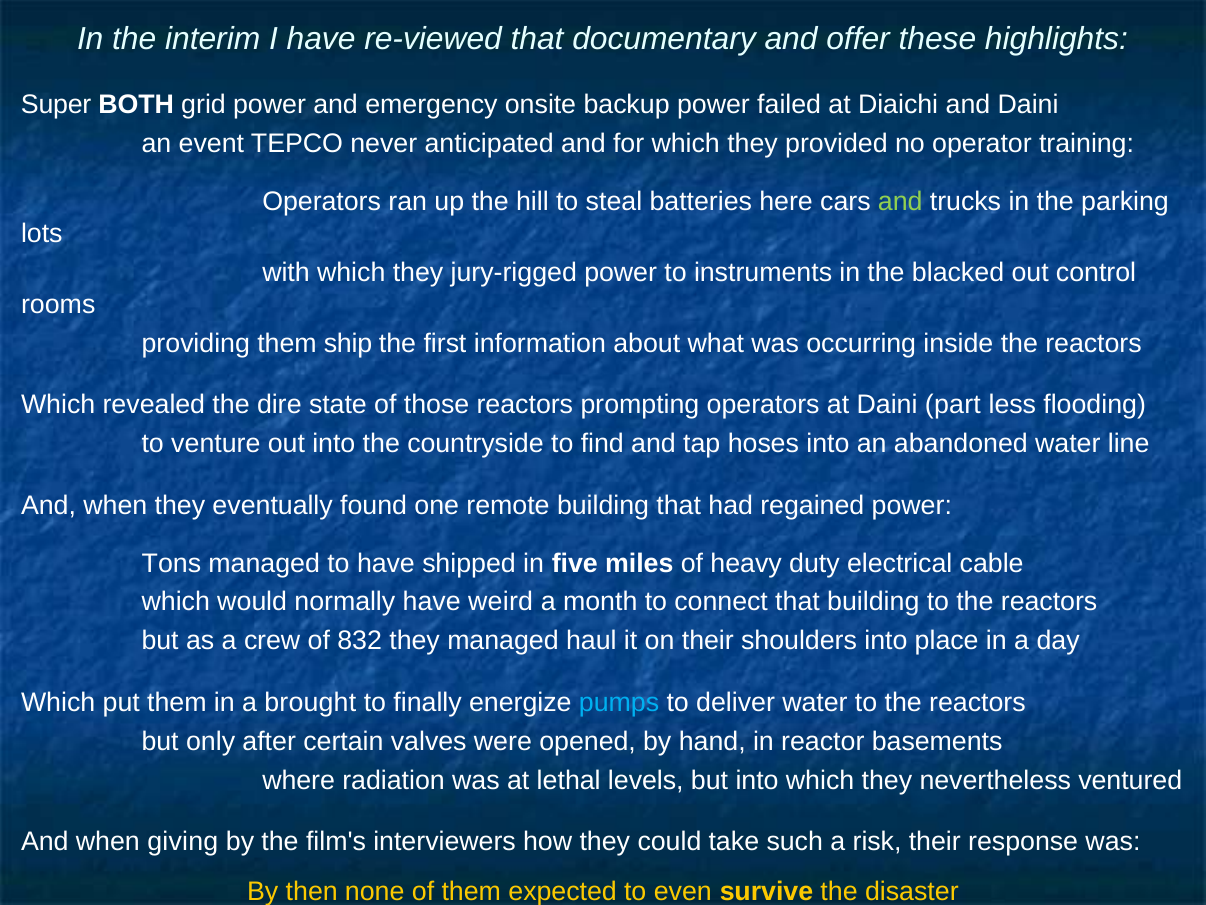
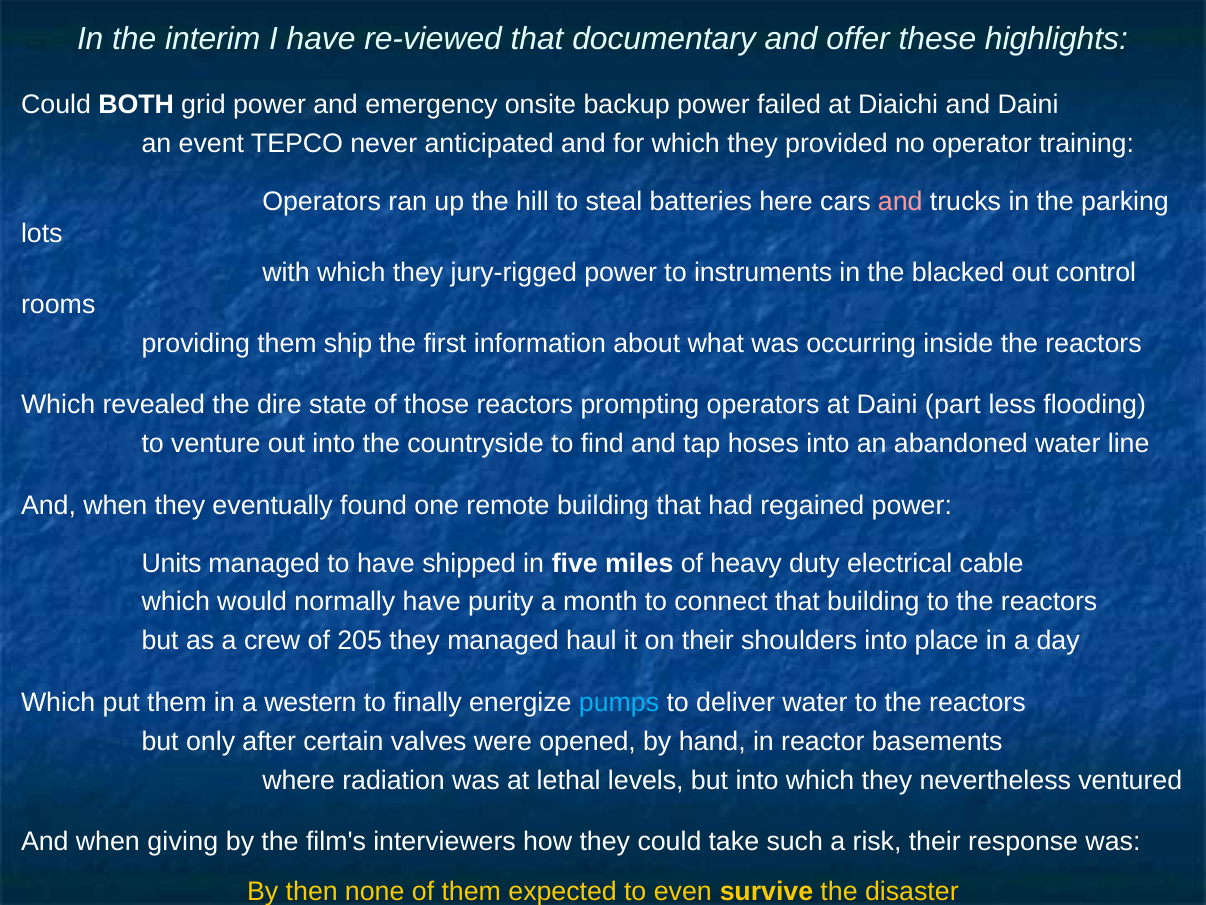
Super at (56, 105): Super -> Could
and at (900, 201) colour: light green -> pink
Tons: Tons -> Units
weird: weird -> purity
832: 832 -> 205
brought: brought -> western
